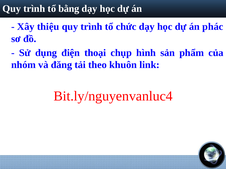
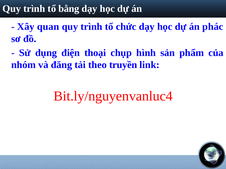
thiệu: thiệu -> quan
khuôn: khuôn -> truyền
